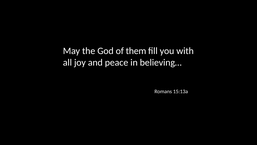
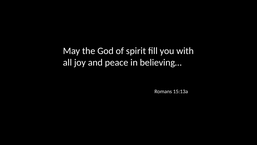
them: them -> spirit
